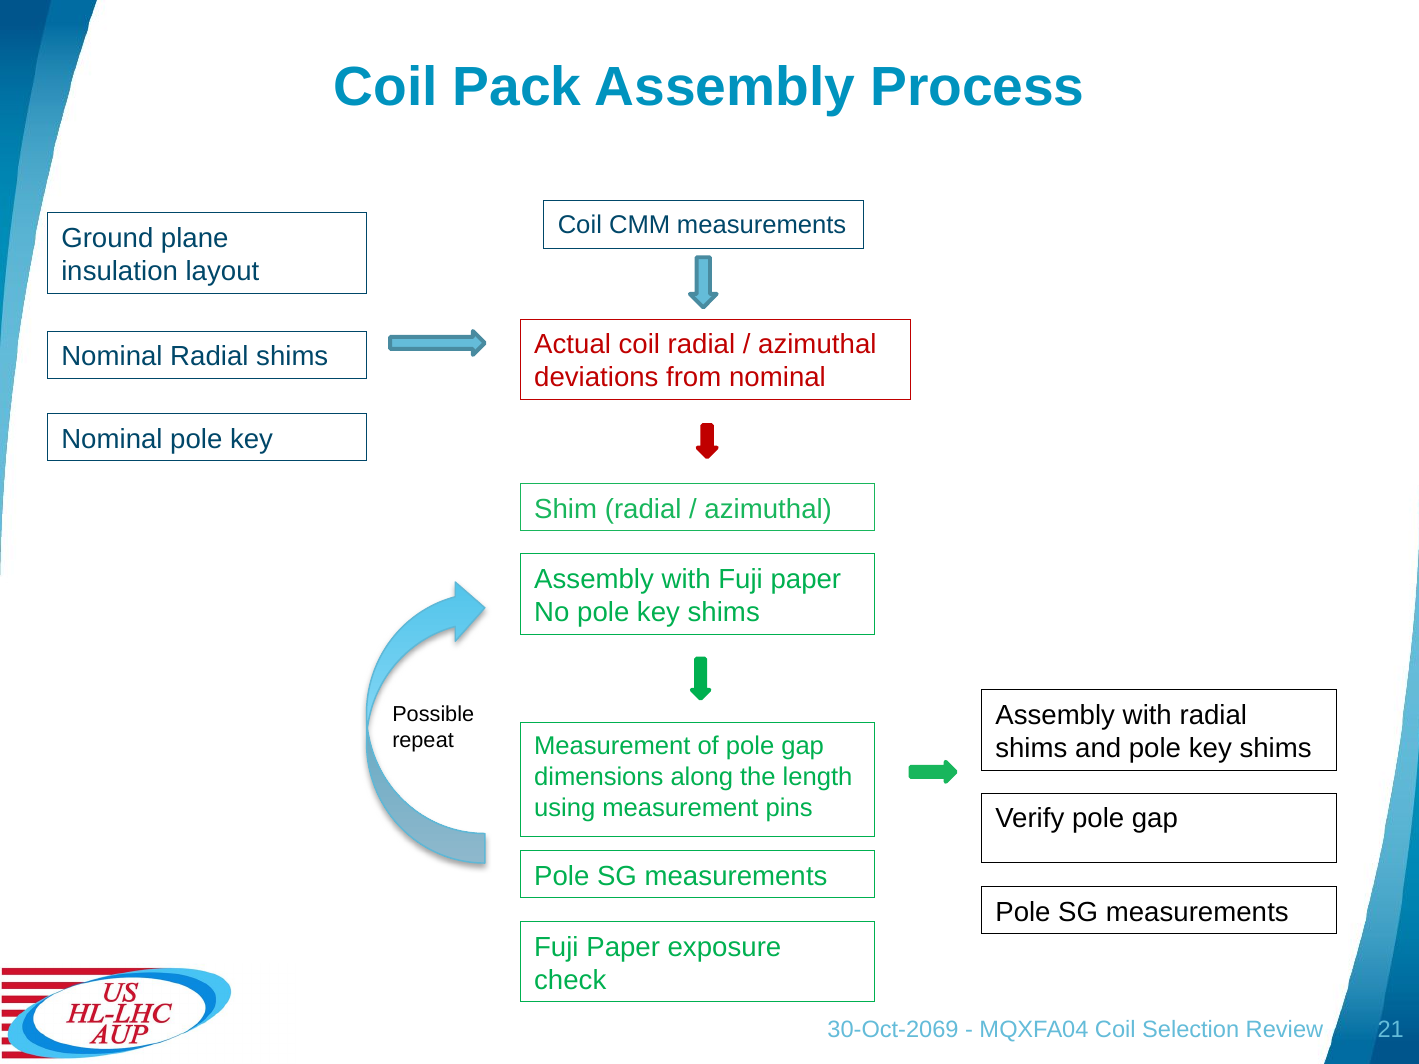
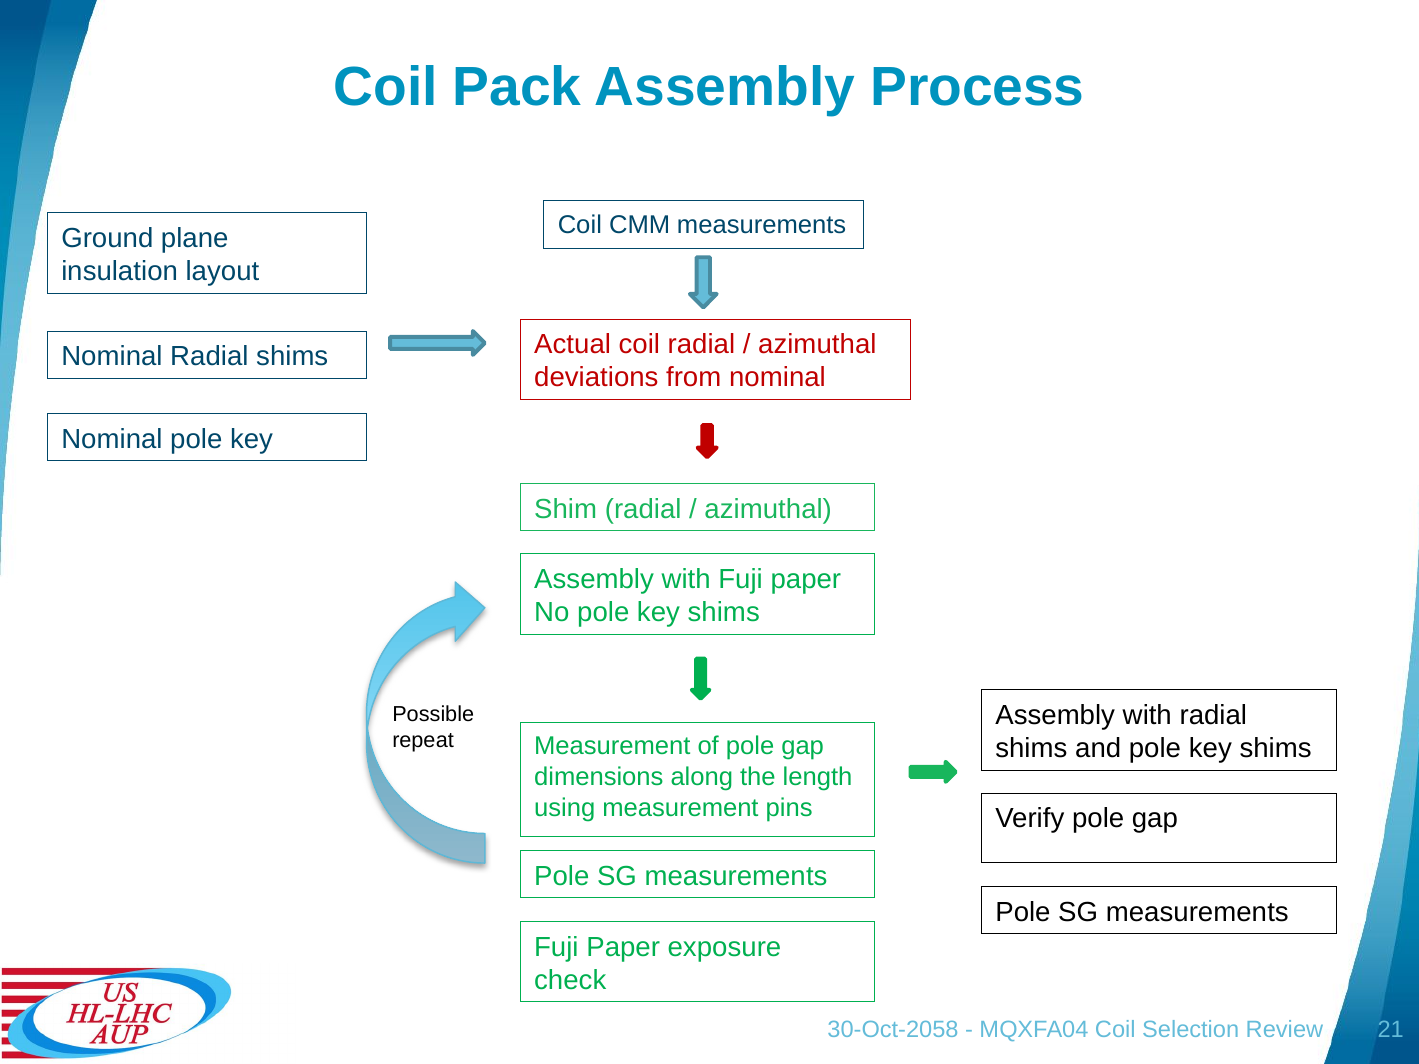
30-Oct-2069: 30-Oct-2069 -> 30-Oct-2058
